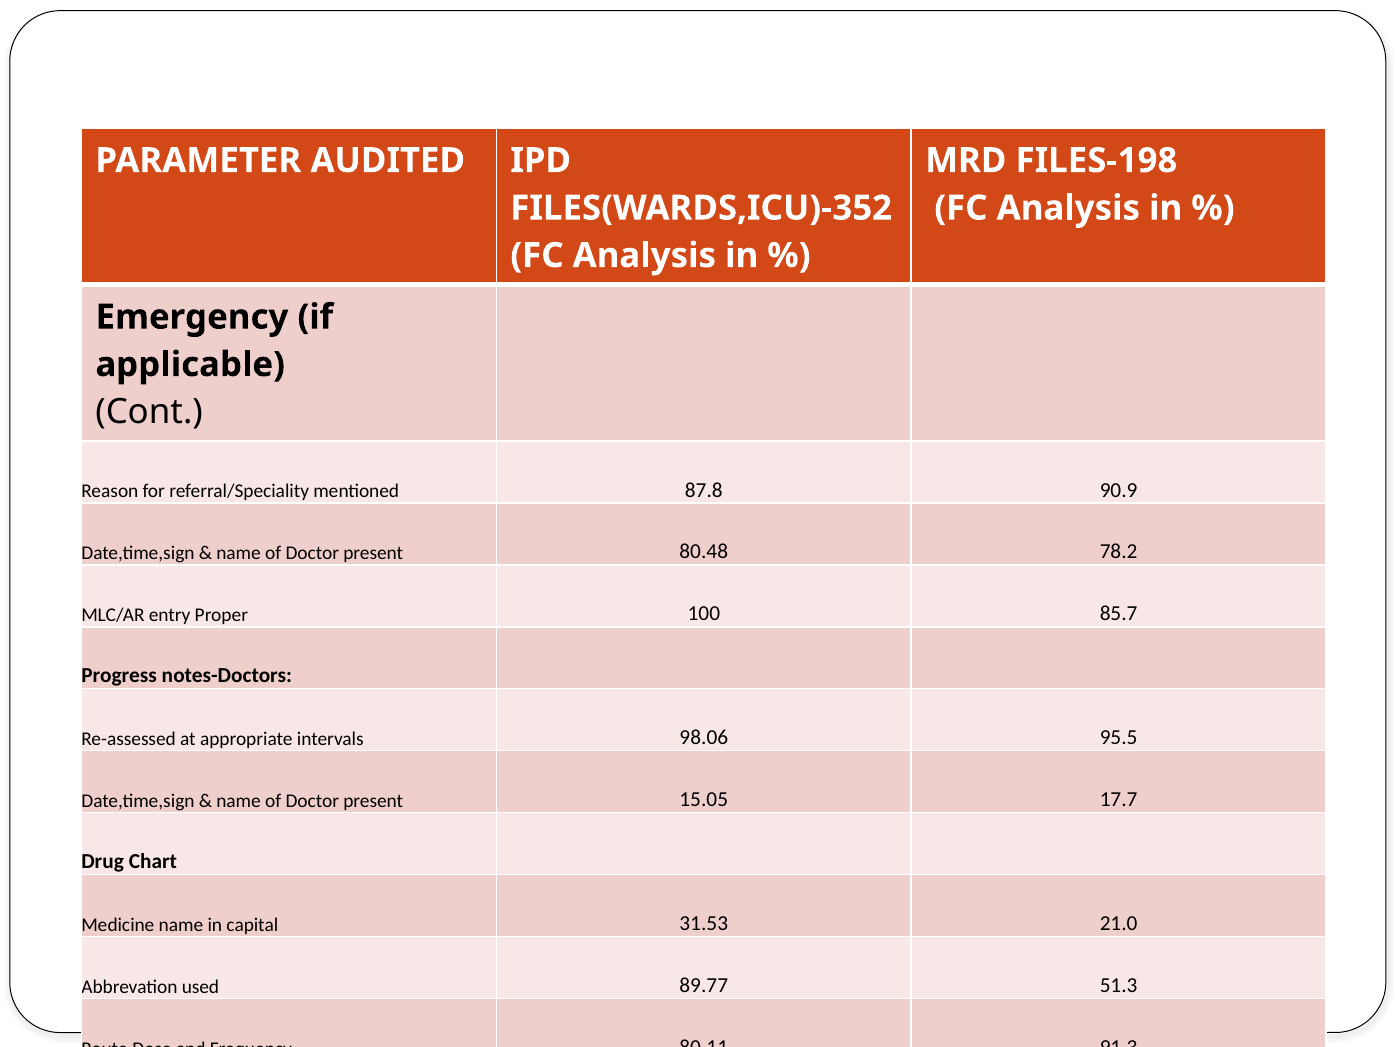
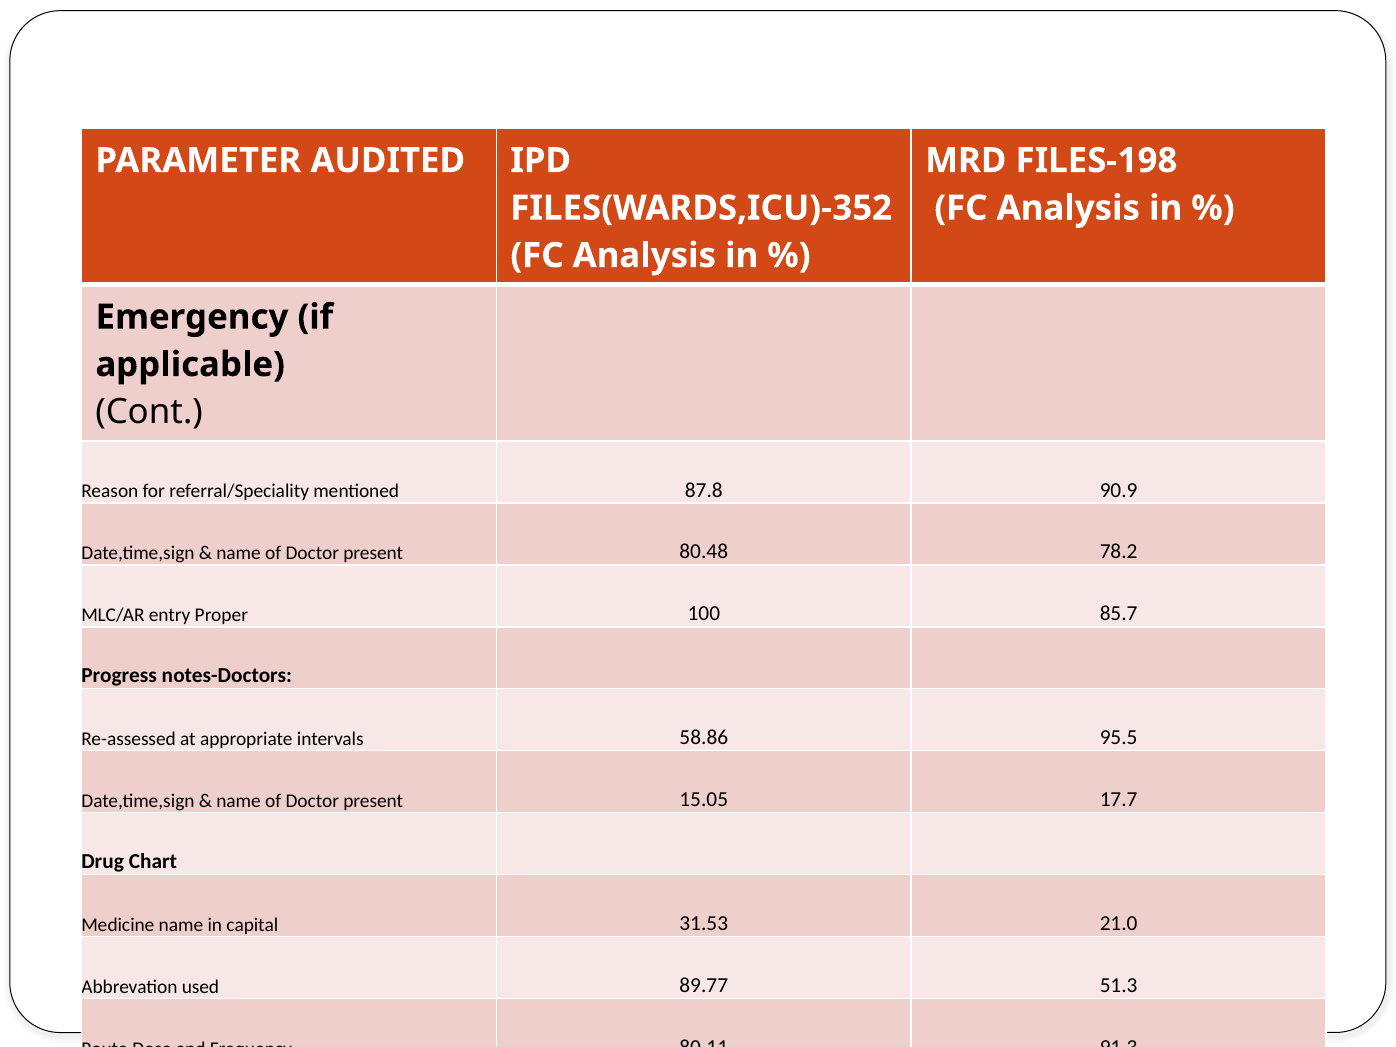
98.06: 98.06 -> 58.86
